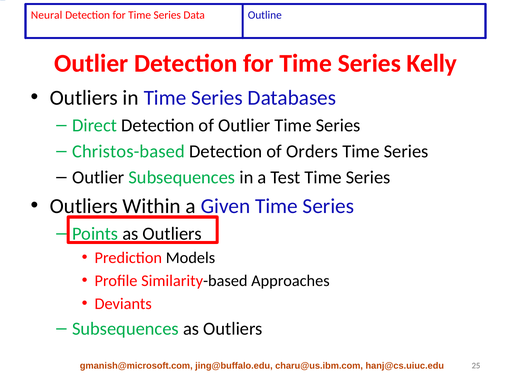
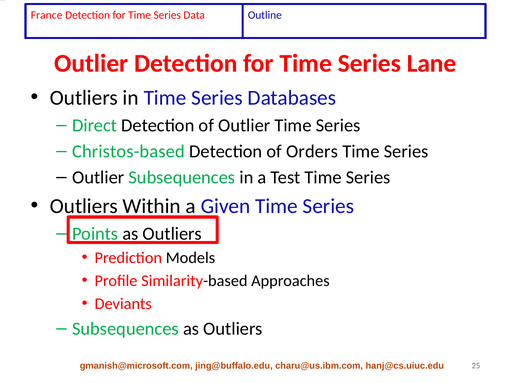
Neural: Neural -> France
Kelly: Kelly -> Lane
